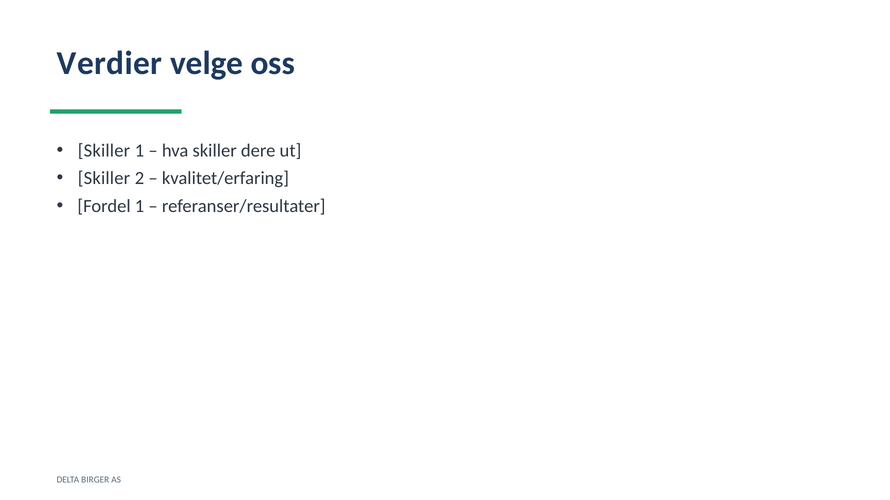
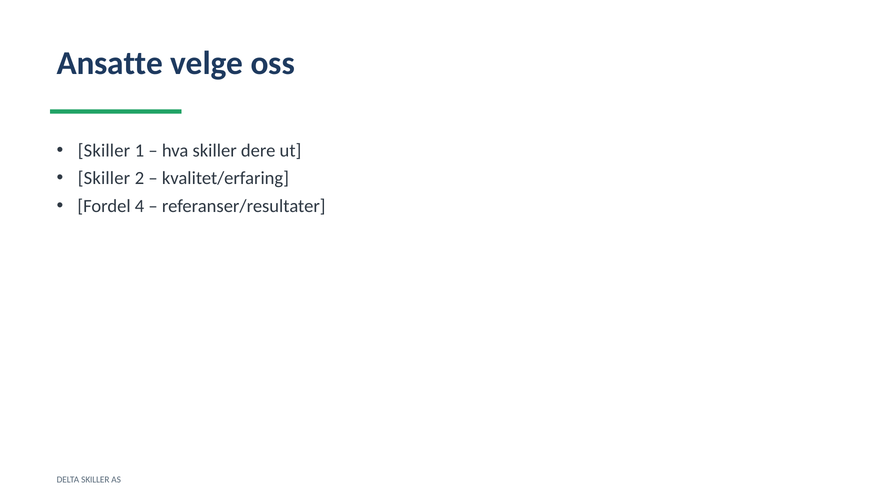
Verdier: Verdier -> Ansatte
Fordel 1: 1 -> 4
DELTA BIRGER: BIRGER -> SKILLER
